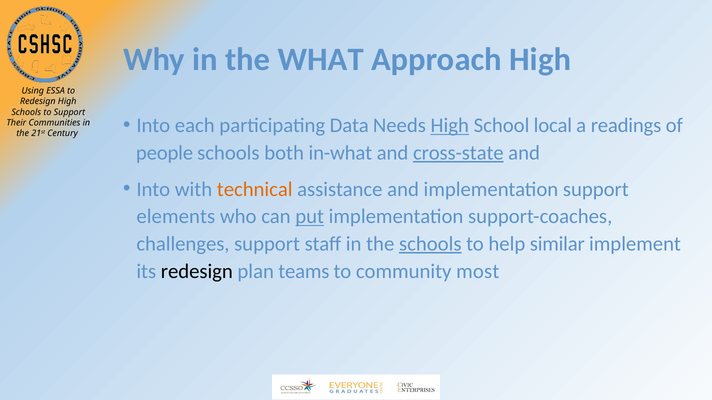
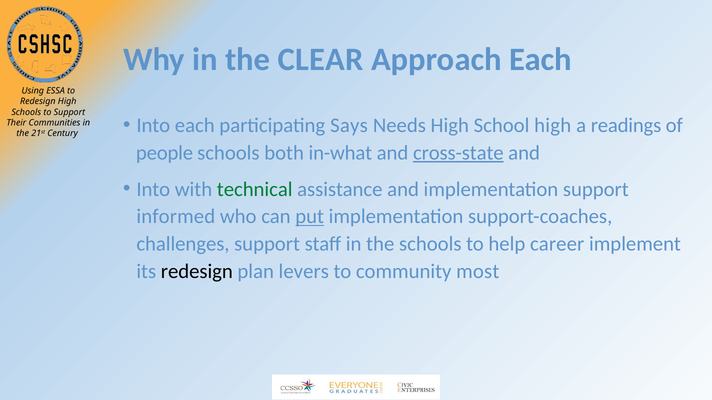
WHAT: WHAT -> CLEAR
Approach High: High -> Each
Data: Data -> Says
High at (450, 126) underline: present -> none
School local: local -> high
technical colour: orange -> green
elements: elements -> informed
schools at (430, 244) underline: present -> none
similar: similar -> career
teams: teams -> levers
